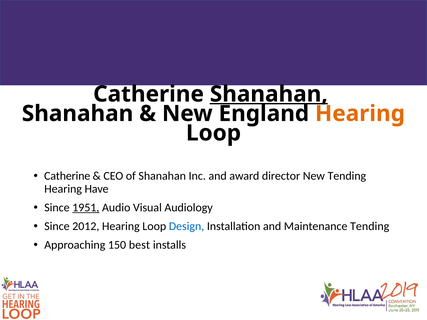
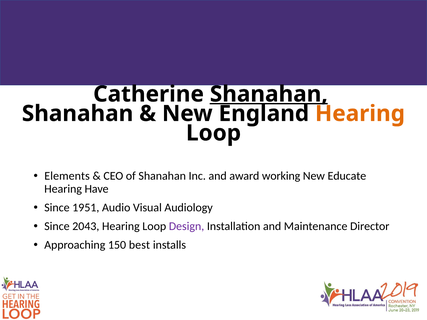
Catherine at (67, 176): Catherine -> Elements
director: director -> working
New Tending: Tending -> Educate
1951 underline: present -> none
2012: 2012 -> 2043
Design colour: blue -> purple
Maintenance Tending: Tending -> Director
